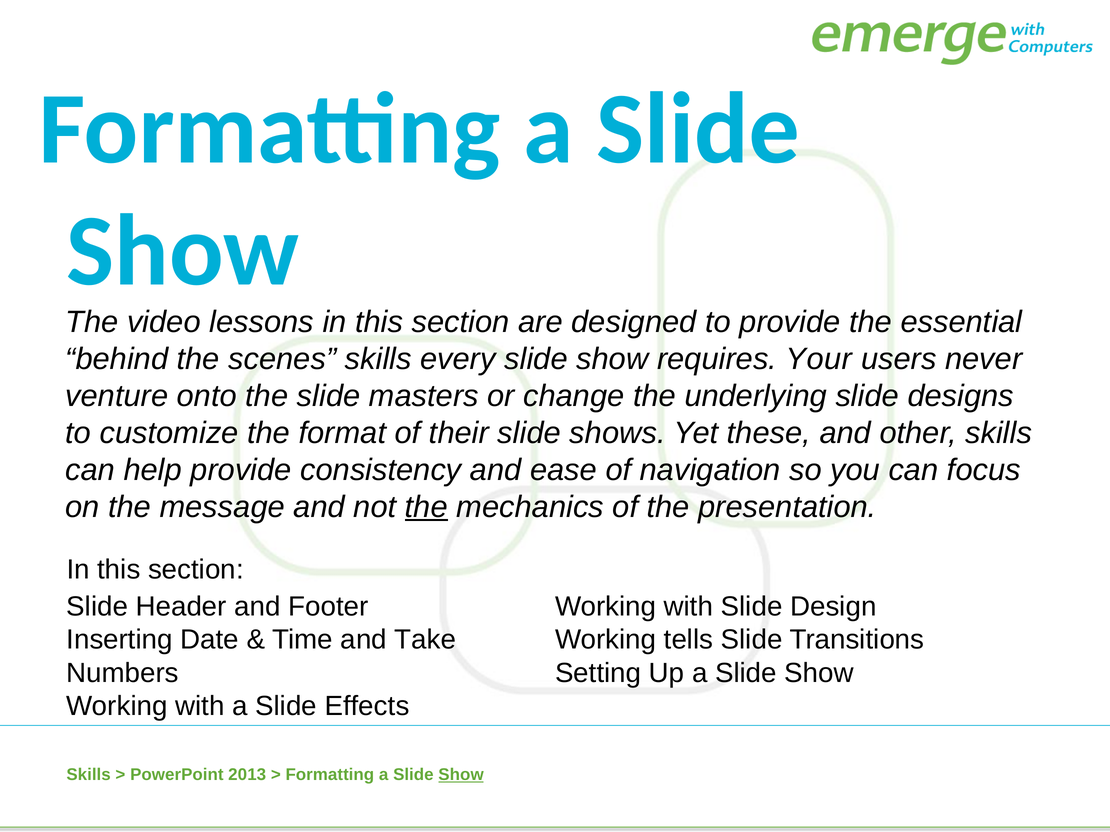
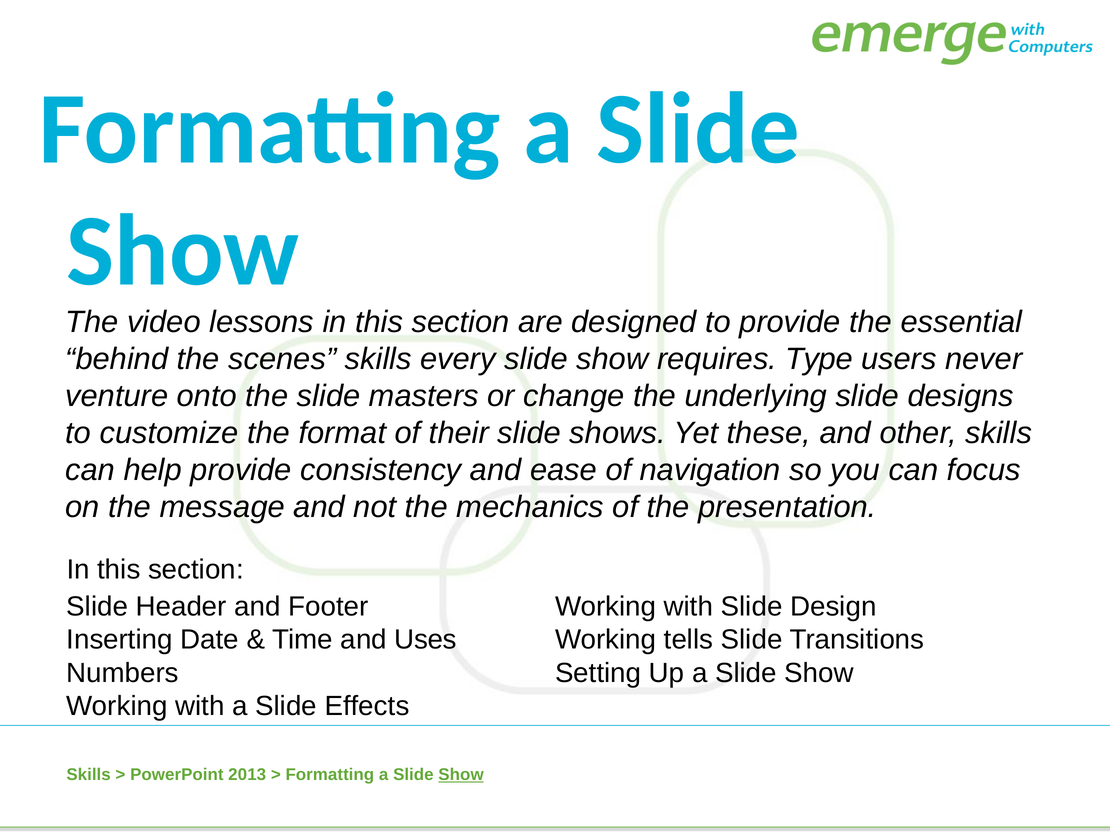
Your: Your -> Type
the at (426, 507) underline: present -> none
Take: Take -> Uses
